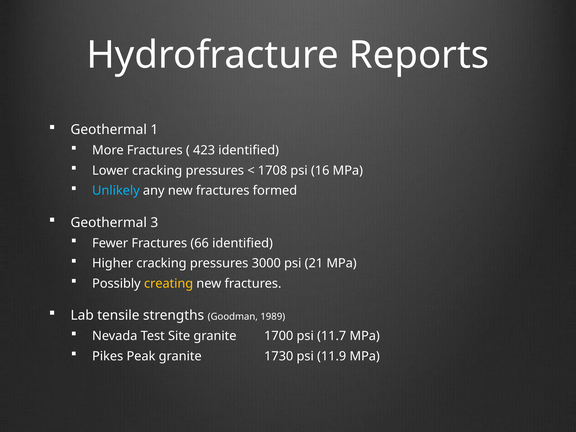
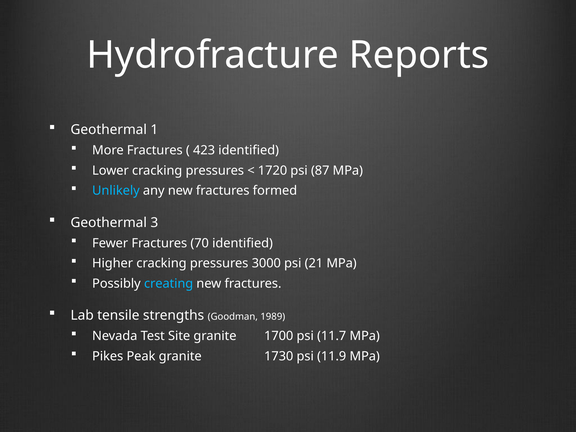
1708: 1708 -> 1720
16: 16 -> 87
66: 66 -> 70
creating colour: yellow -> light blue
